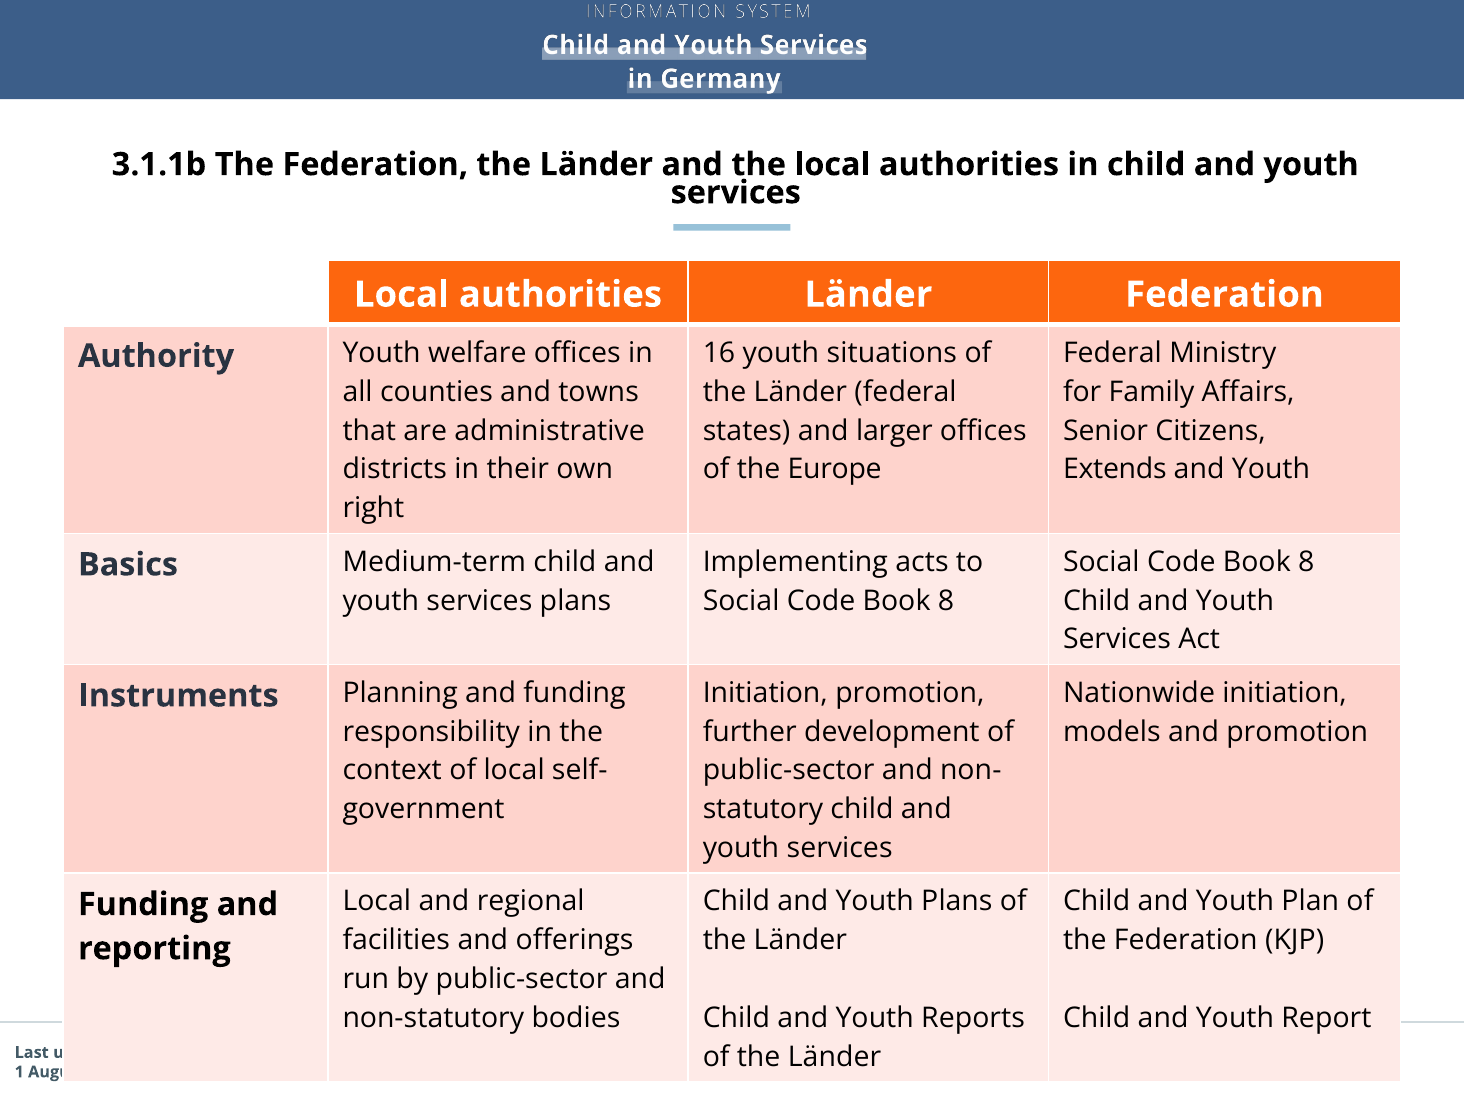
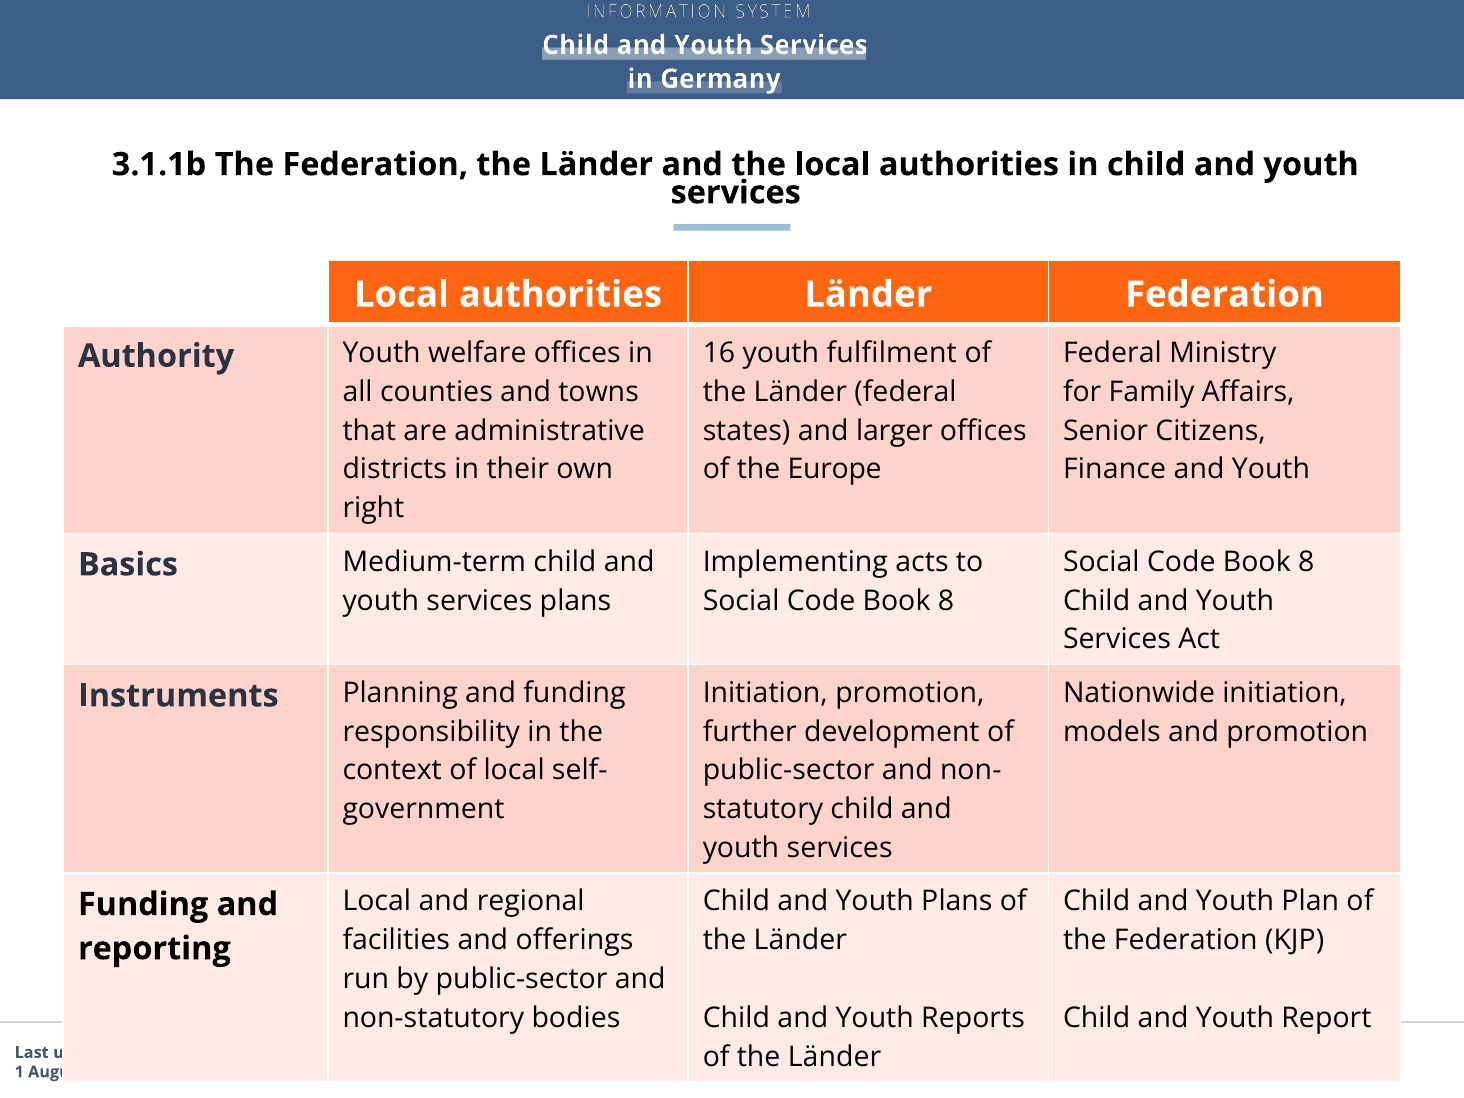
situations: situations -> fulfilment
Extends: Extends -> Finance
